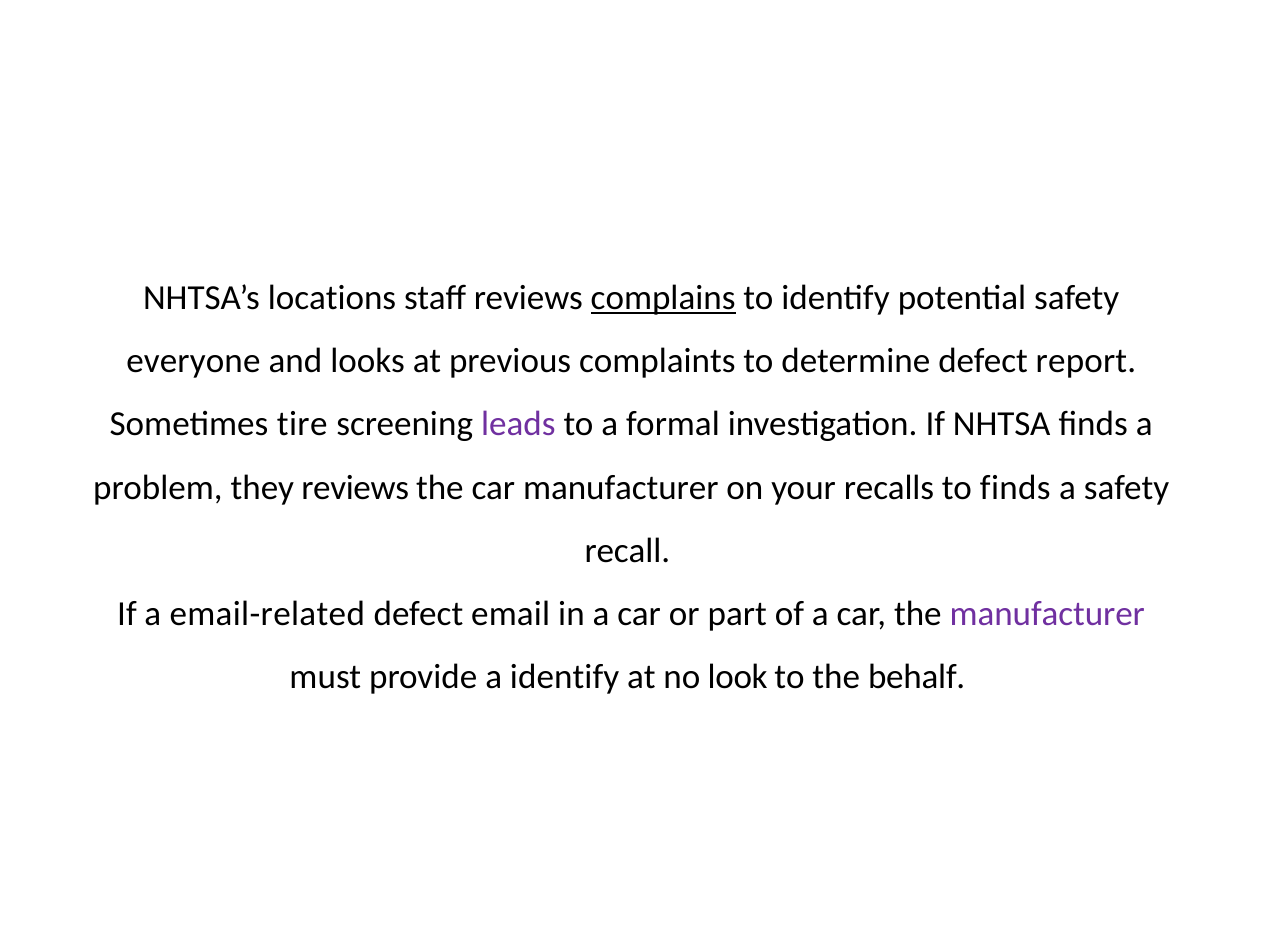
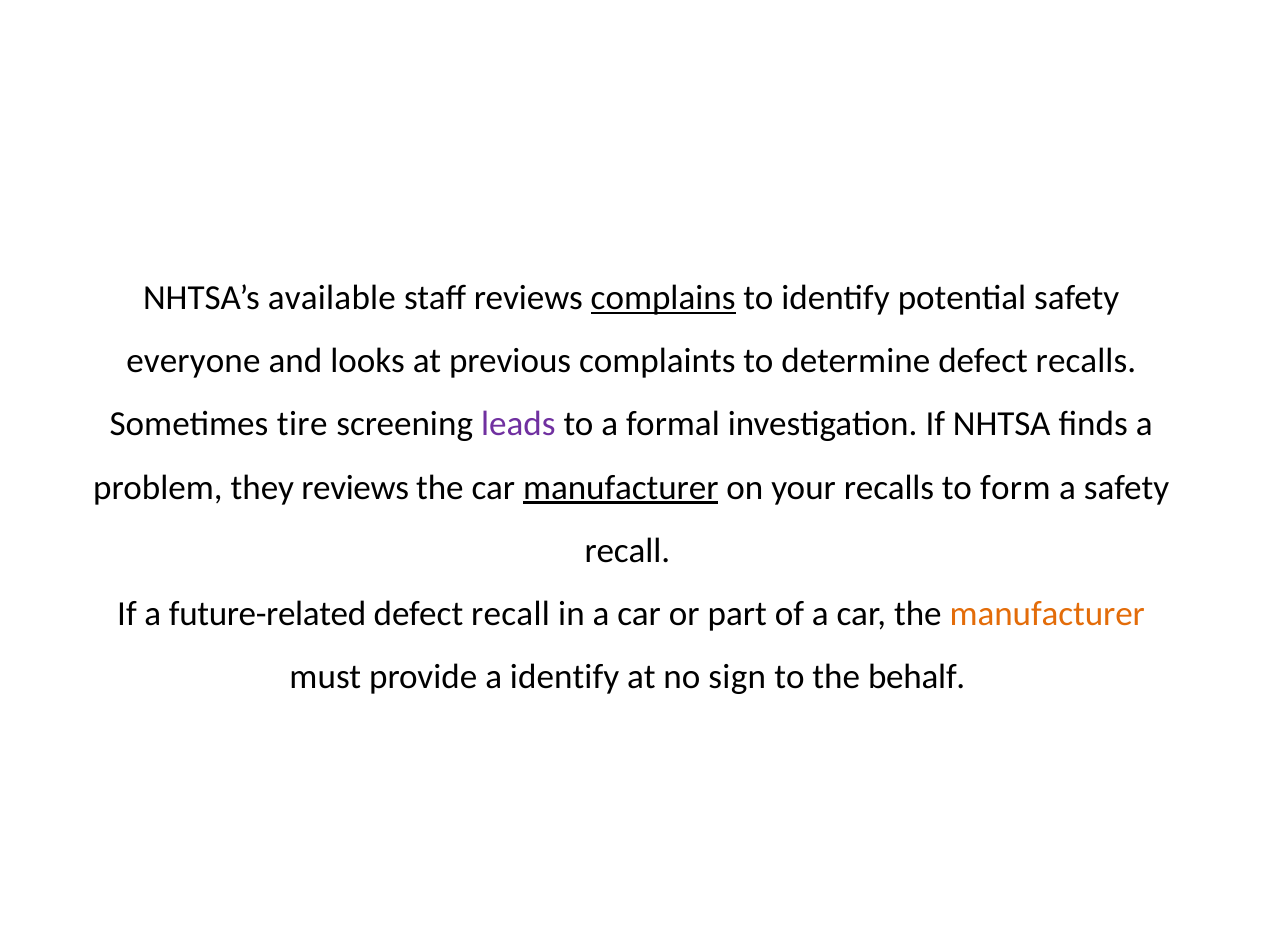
locations: locations -> available
defect report: report -> recalls
manufacturer at (621, 488) underline: none -> present
to finds: finds -> form
email-related: email-related -> future-related
defect email: email -> recall
manufacturer at (1047, 614) colour: purple -> orange
look: look -> sign
